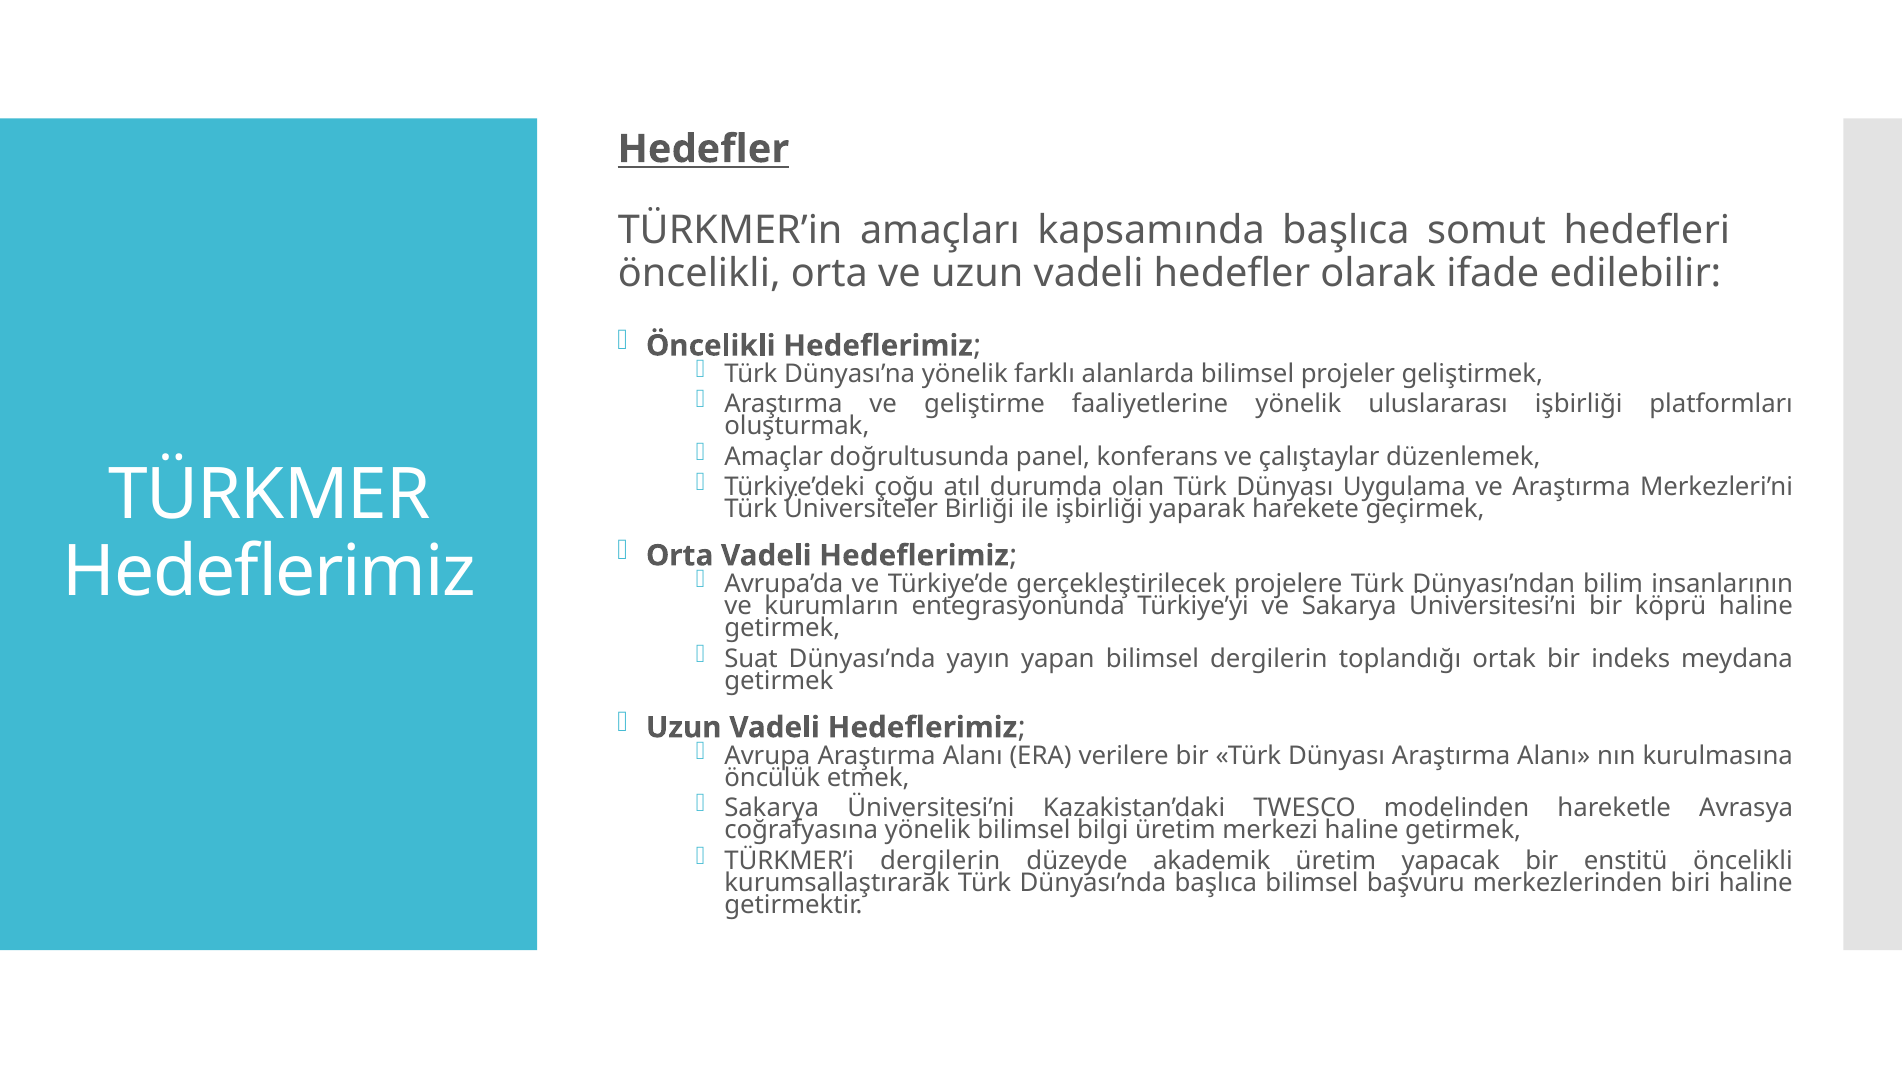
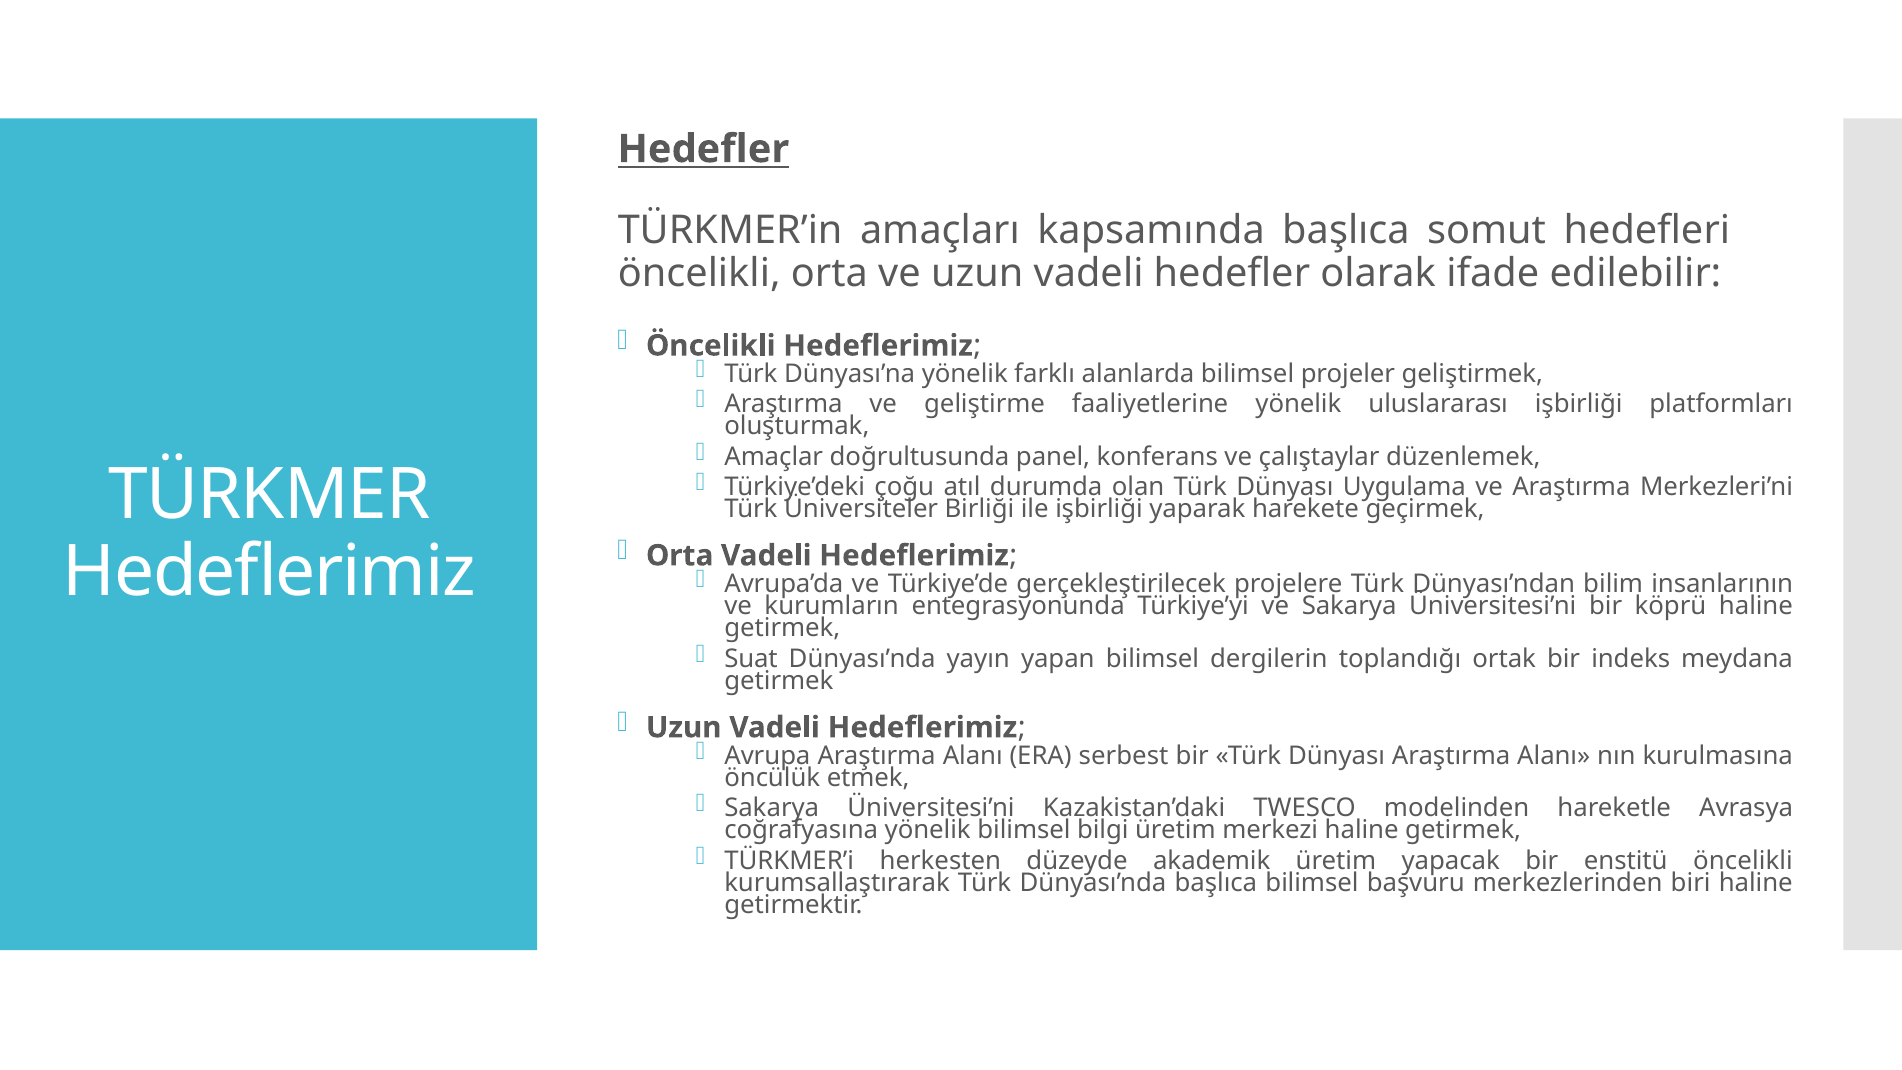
verilere: verilere -> serbest
TÜRKMER’i dergilerin: dergilerin -> herkesten
